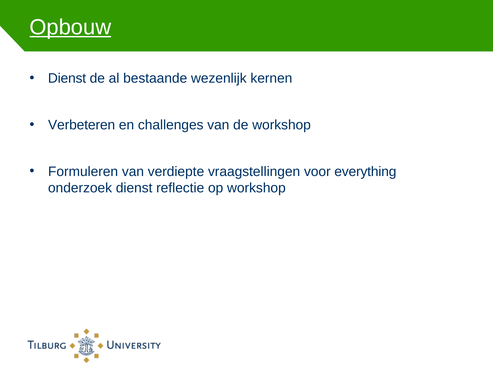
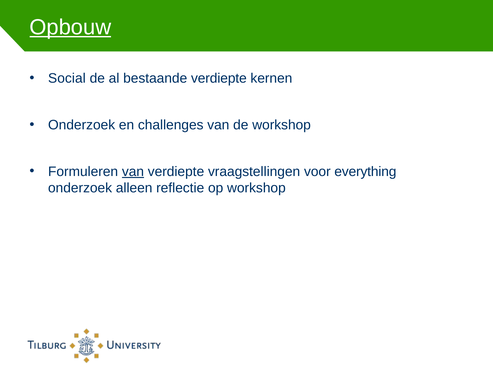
Dienst at (67, 78): Dienst -> Social
bestaande wezenlijk: wezenlijk -> verdiepte
Verbeteren at (82, 125): Verbeteren -> Onderzoek
van at (133, 171) underline: none -> present
onderzoek dienst: dienst -> alleen
